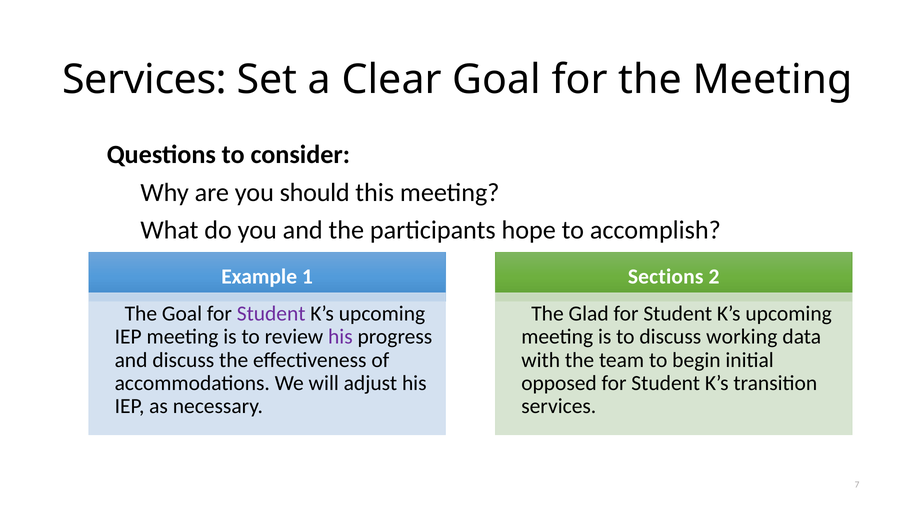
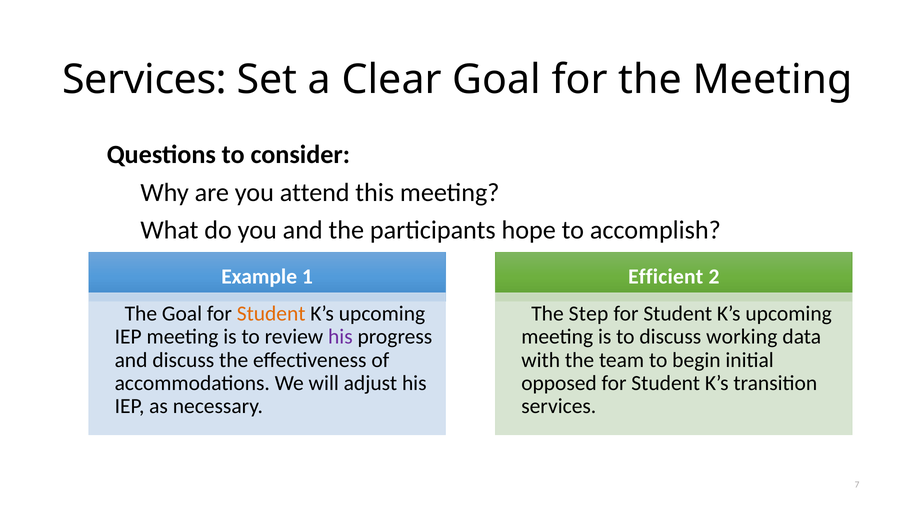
should: should -> attend
Sections: Sections -> Efficient
Student at (271, 314) colour: purple -> orange
Glad: Glad -> Step
